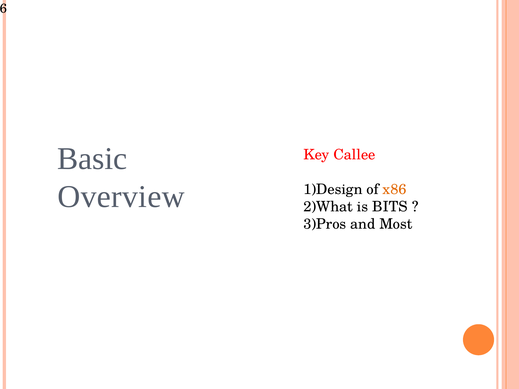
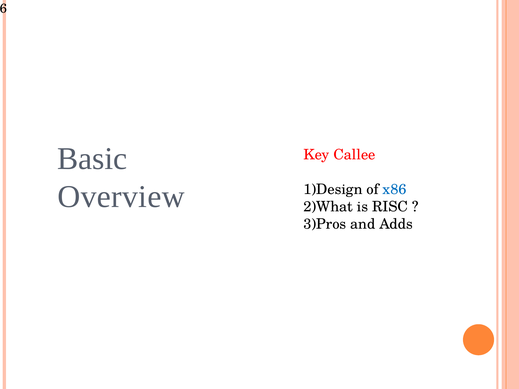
x86 colour: orange -> blue
BITS: BITS -> RISC
Most: Most -> Adds
